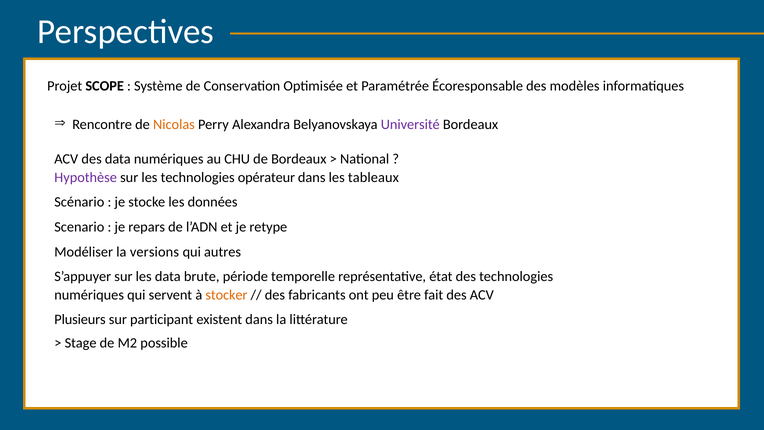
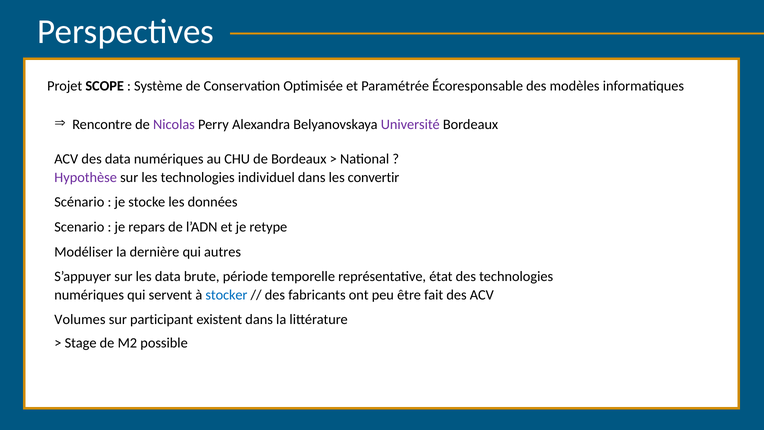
Nicolas colour: orange -> purple
opérateur: opérateur -> individuel
tableaux: tableaux -> convertir
versions: versions -> dernière
stocker colour: orange -> blue
Plusieurs: Plusieurs -> Volumes
